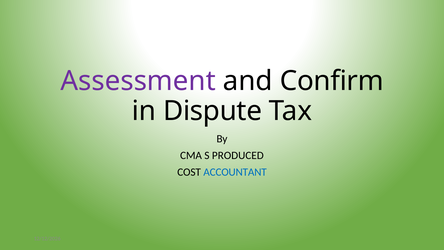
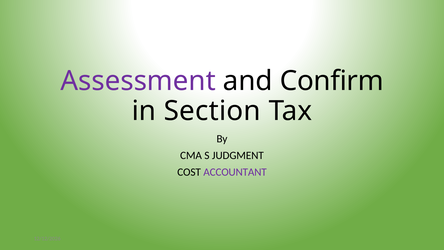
Dispute: Dispute -> Section
PRODUCED: PRODUCED -> JUDGMENT
ACCOUNTANT colour: blue -> purple
